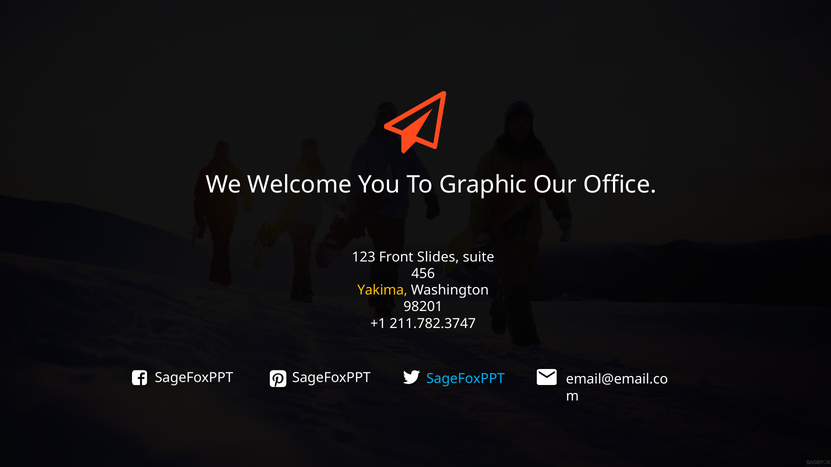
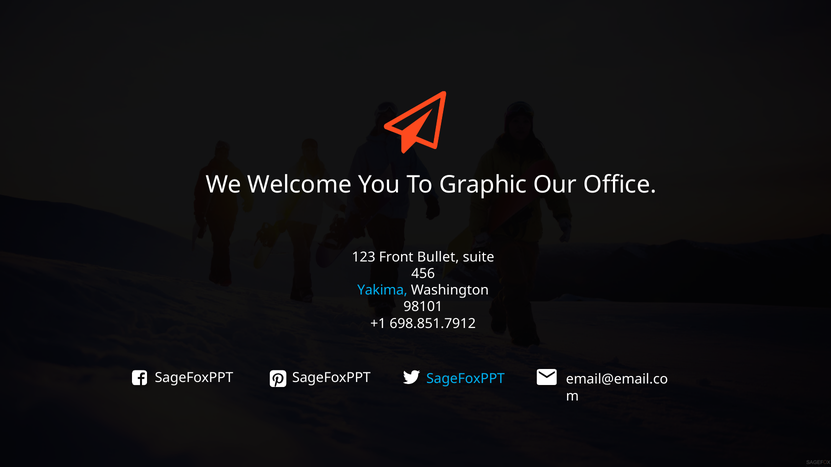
Slides: Slides -> Bullet
Yakima colour: yellow -> light blue
98201: 98201 -> 98101
211.782.3747: 211.782.3747 -> 698.851.7912
